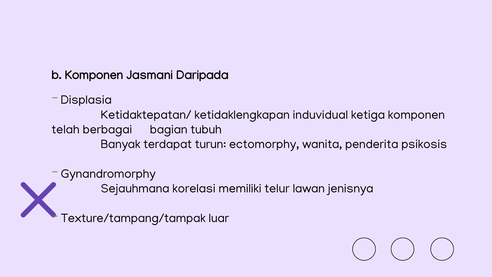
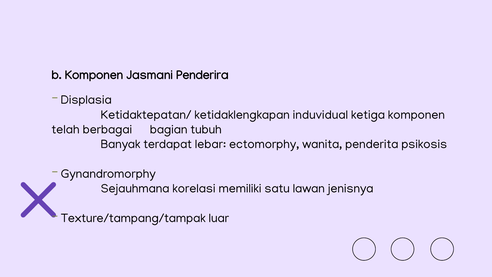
Daripada: Daripada -> Penderira
turun: turun -> lebar
telur: telur -> satu
